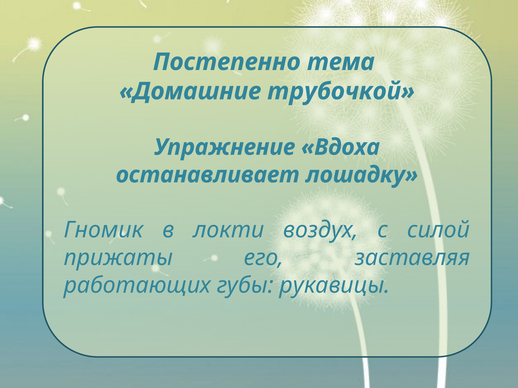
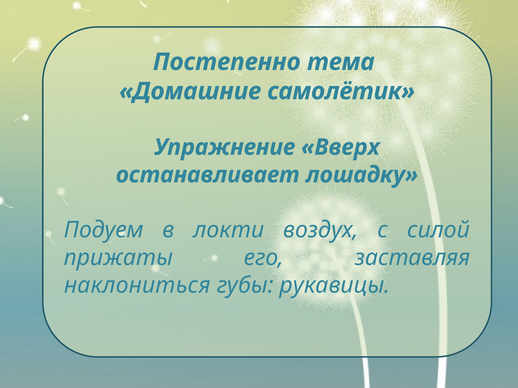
трубочкой: трубочкой -> самолётик
Вдоха: Вдоха -> Вверх
Гномик: Гномик -> Подуем
работающих: работающих -> наклониться
